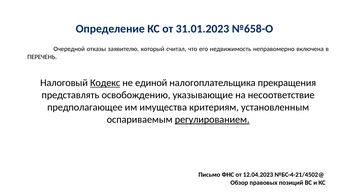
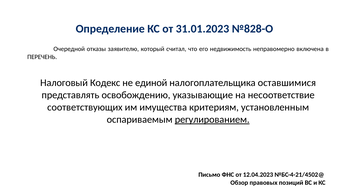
№658-О: №658-О -> №828-О
Кодекс underline: present -> none
прекращения: прекращения -> оставшимися
предполагающее: предполагающее -> соответствующих
